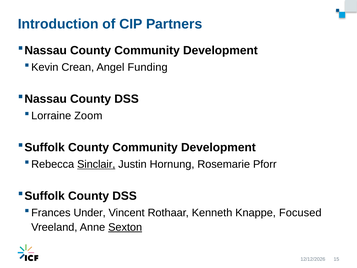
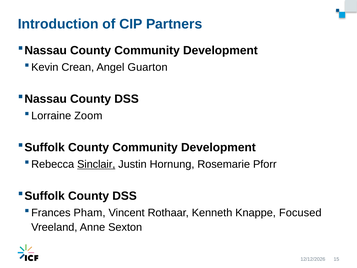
Funding: Funding -> Guarton
Under: Under -> Pham
Sexton underline: present -> none
